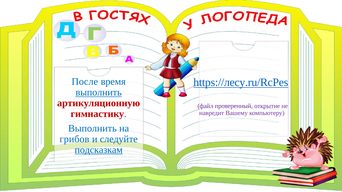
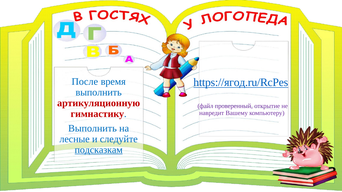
https://лесу.ru/RcPes: https://лесу.ru/RcPes -> https://ягод.ru/RcPes
выполнить at (99, 93) underline: present -> none
грибов: грибов -> лесные
